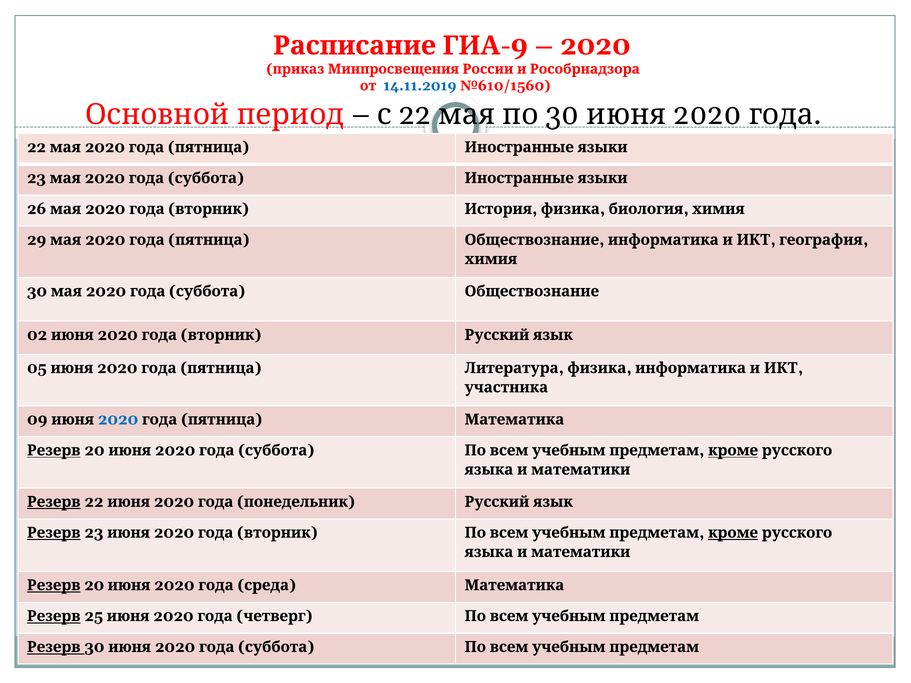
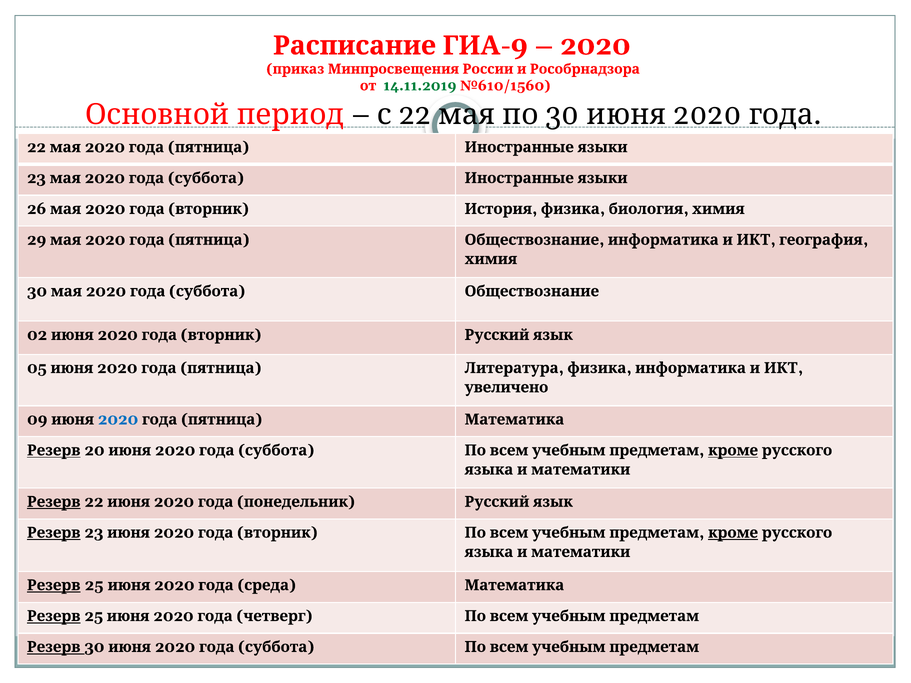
14.11.2019 colour: blue -> green
участника: участника -> увеличено
20 at (94, 585): 20 -> 25
